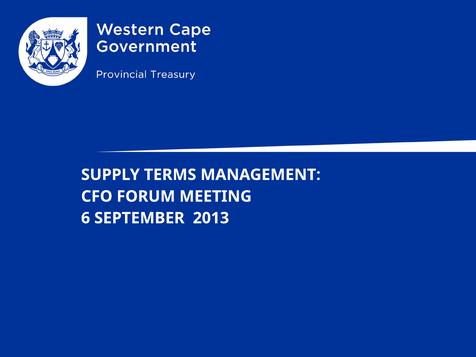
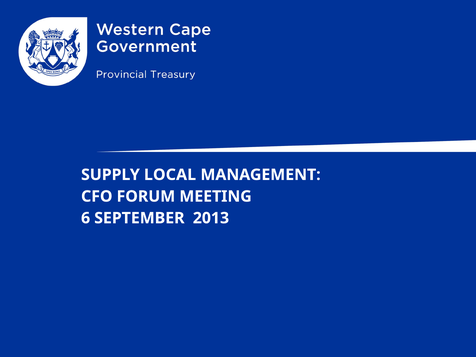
TERMS: TERMS -> LOCAL
